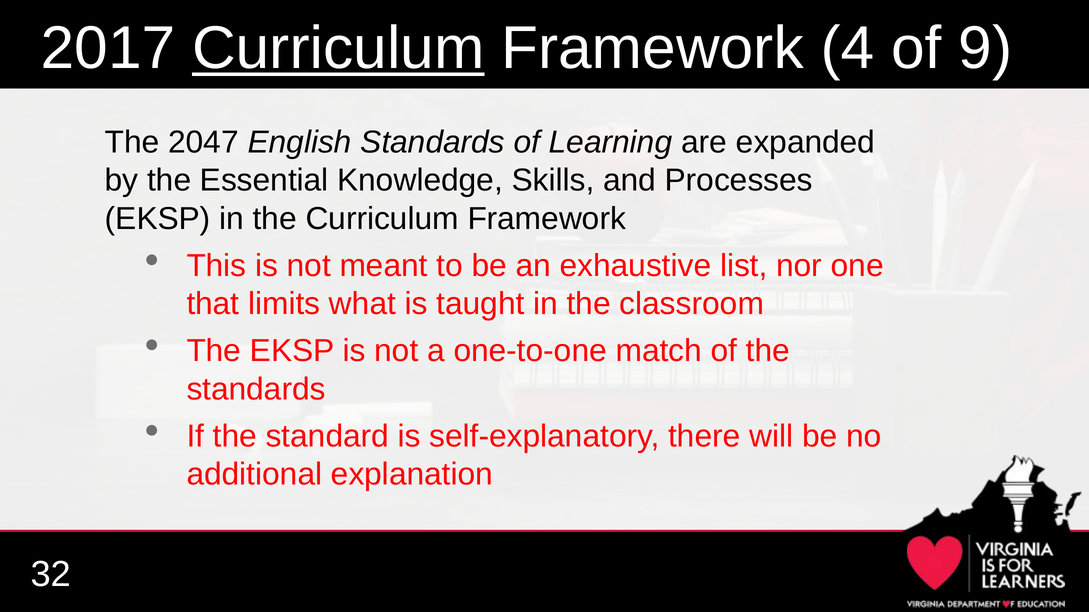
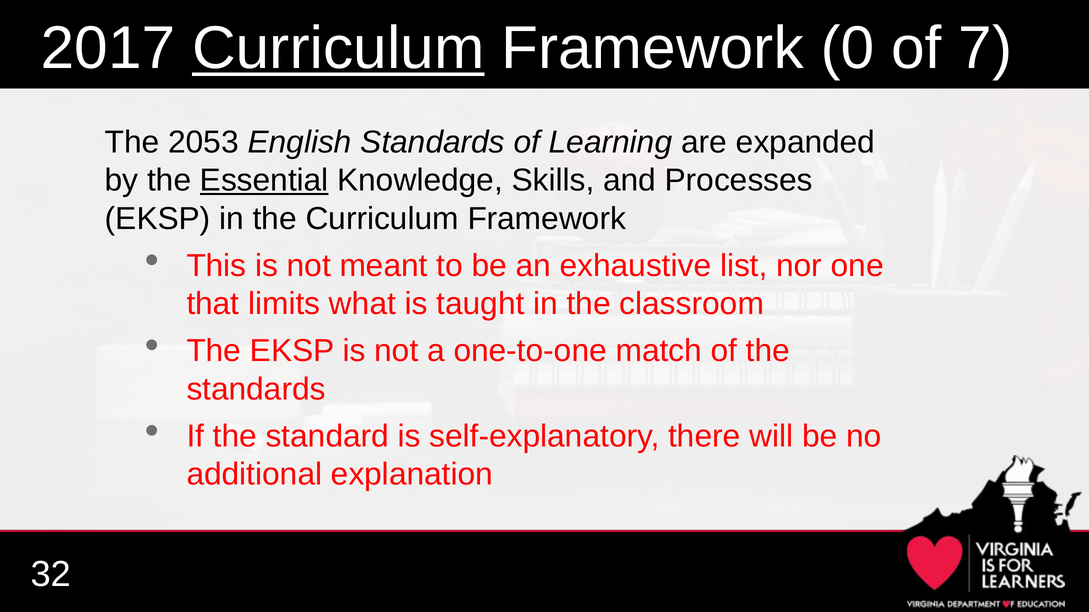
4: 4 -> 0
9: 9 -> 7
2047: 2047 -> 2053
Essential underline: none -> present
